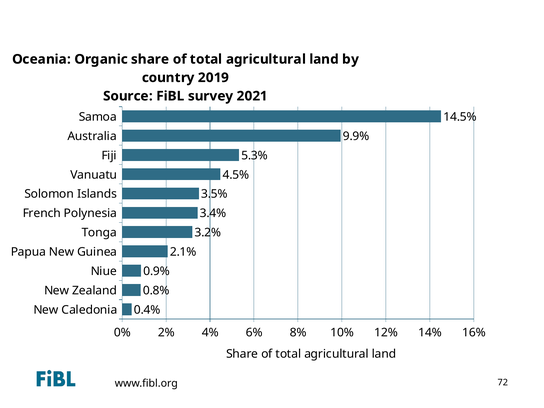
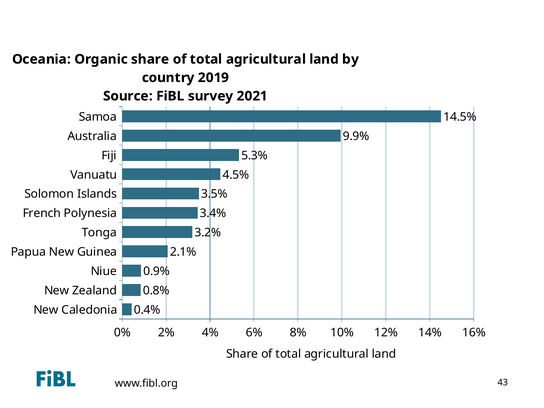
72: 72 -> 43
